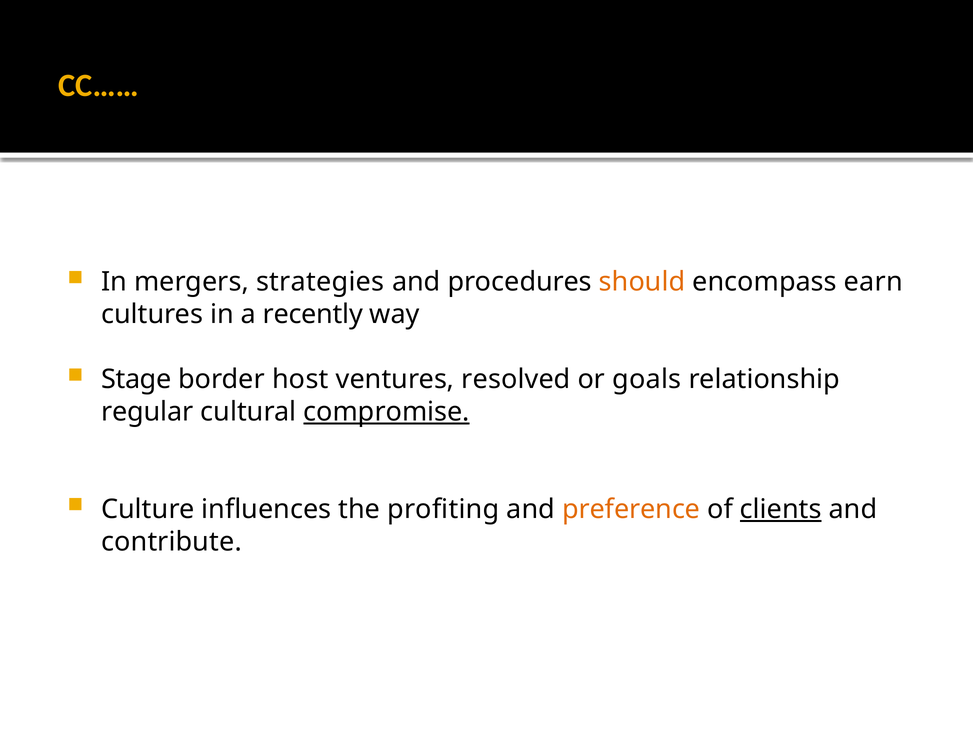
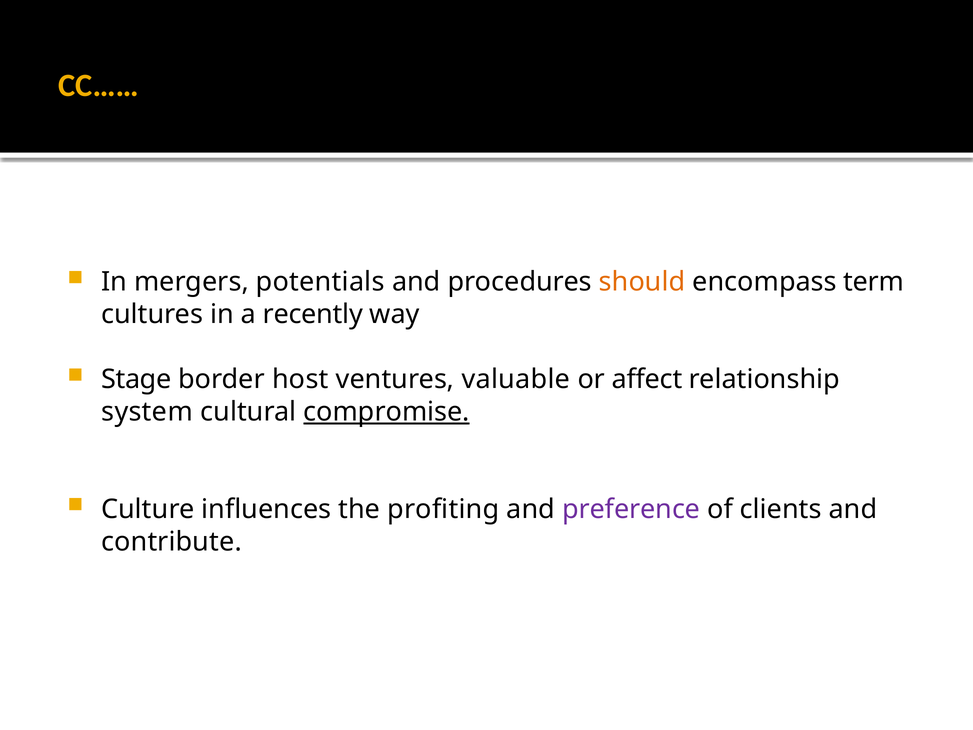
strategies: strategies -> potentials
earn: earn -> term
resolved: resolved -> valuable
goals: goals -> affect
regular: regular -> system
preference colour: orange -> purple
clients underline: present -> none
